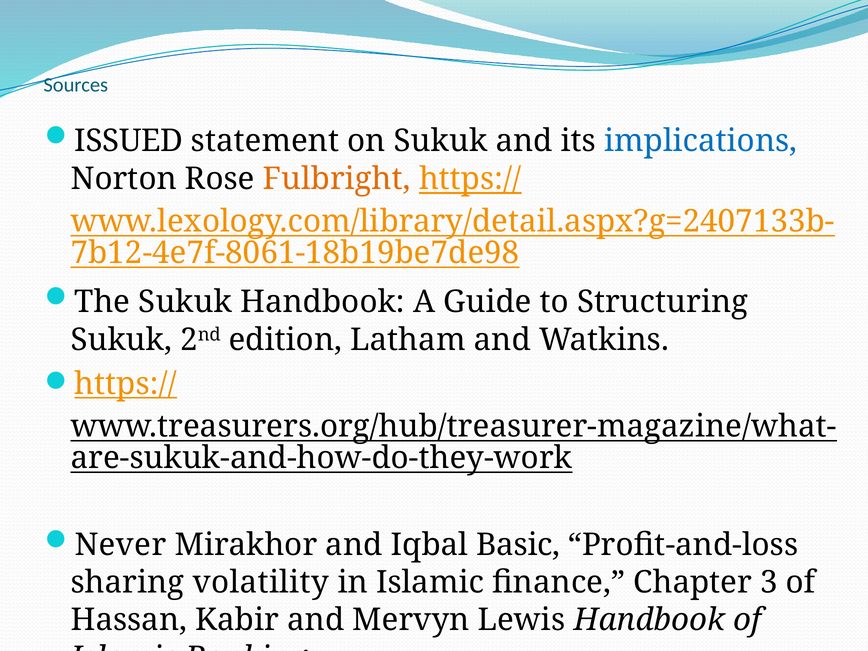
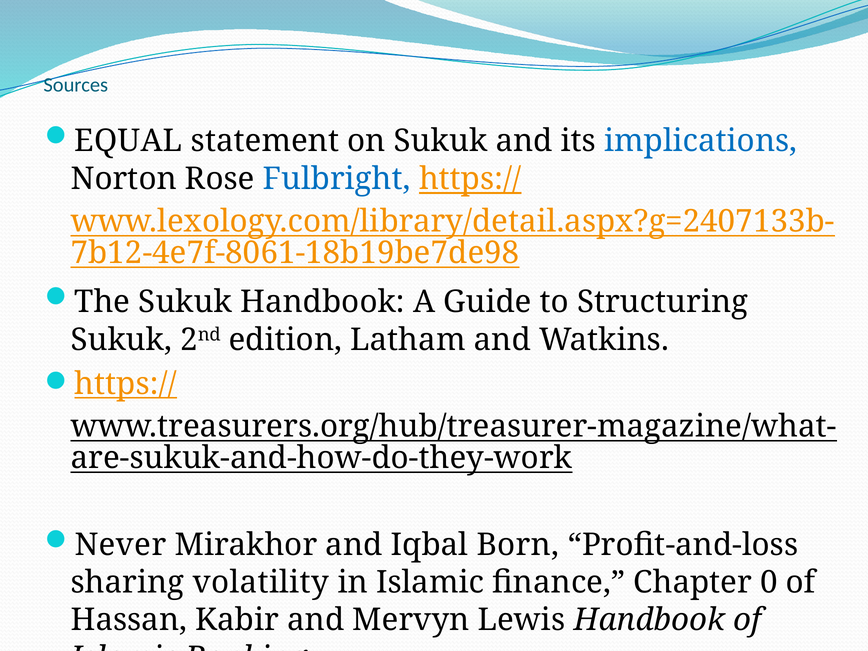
ISSUED: ISSUED -> EQUAL
Fulbright colour: orange -> blue
Basic: Basic -> Born
3: 3 -> 0
